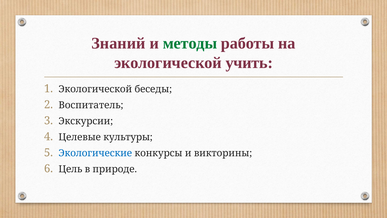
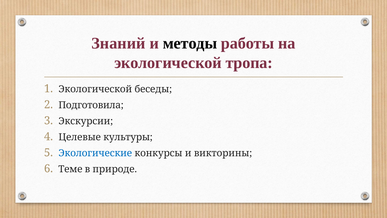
методы colour: green -> black
учить: учить -> тропа
Воспитатель: Воспитатель -> Подготовила
Цель: Цель -> Теме
